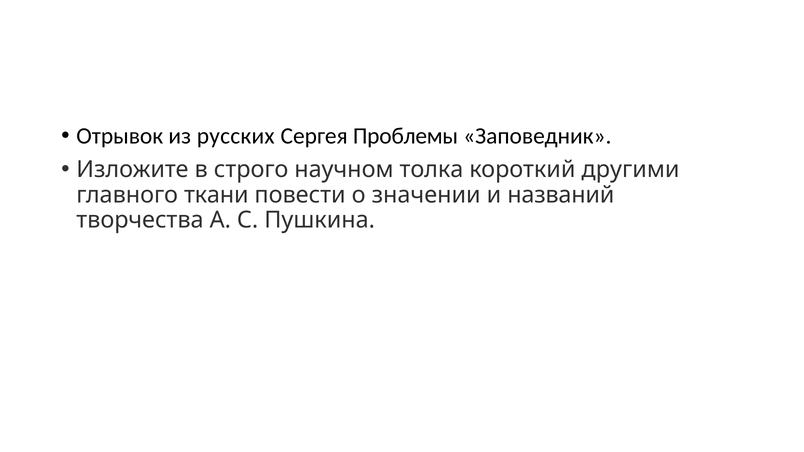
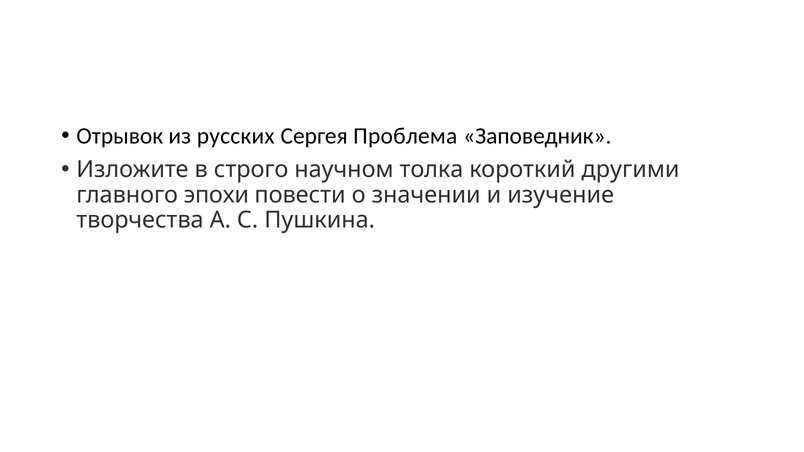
Проблемы: Проблемы -> Проблема
ткани: ткани -> эпохи
названий: названий -> изучение
